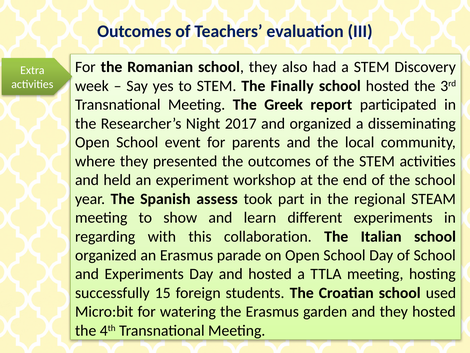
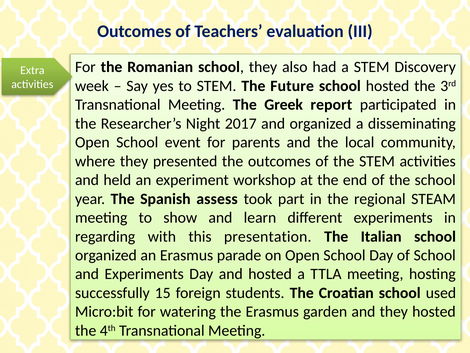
Finally: Finally -> Future
collaboration: collaboration -> presentation
